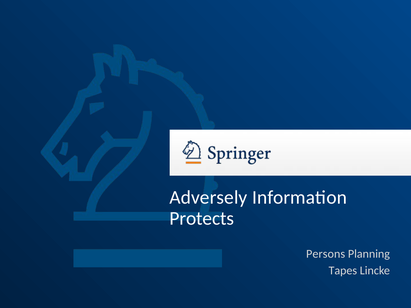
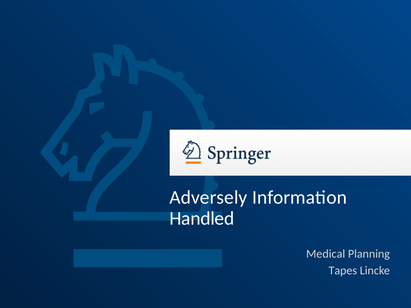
Protects: Protects -> Handled
Persons: Persons -> Medical
